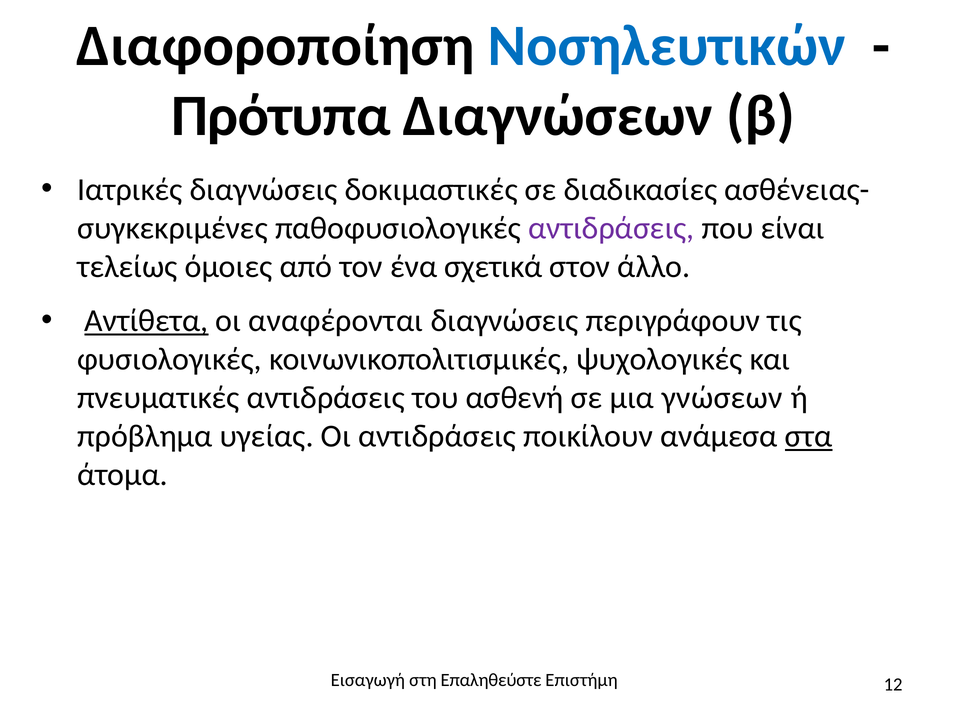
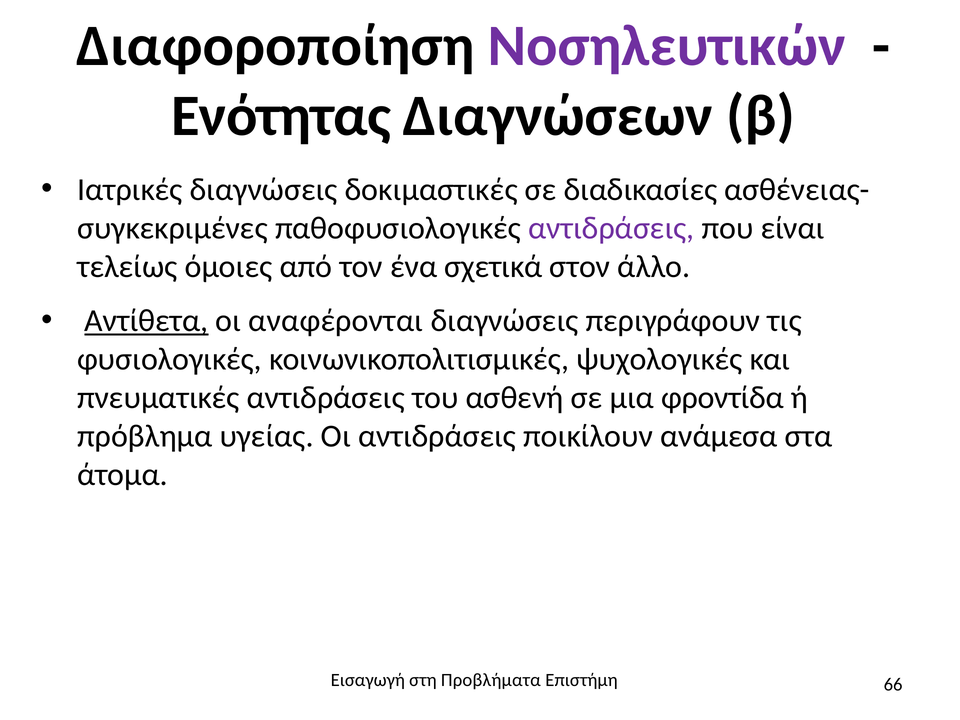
Νοσηλευτικών colour: blue -> purple
Πρότυπα: Πρότυπα -> Ενότητας
γνώσεων: γνώσεων -> φροντίδα
στα underline: present -> none
Επαληθεύστε: Επαληθεύστε -> Προβλήματα
12: 12 -> 66
